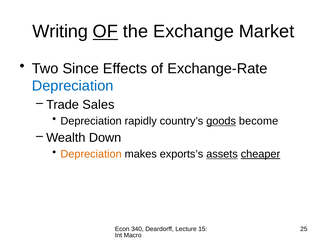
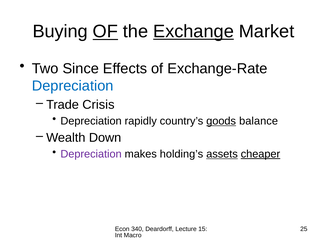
Writing: Writing -> Buying
Exchange underline: none -> present
Sales: Sales -> Crisis
become: become -> balance
Depreciation at (91, 154) colour: orange -> purple
exports’s: exports’s -> holding’s
